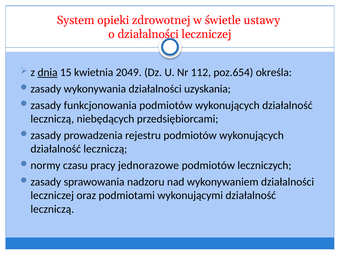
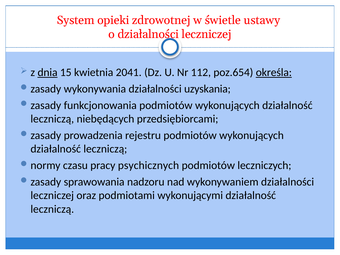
2049: 2049 -> 2041
określa underline: none -> present
jednorazowe: jednorazowe -> psychicznych
